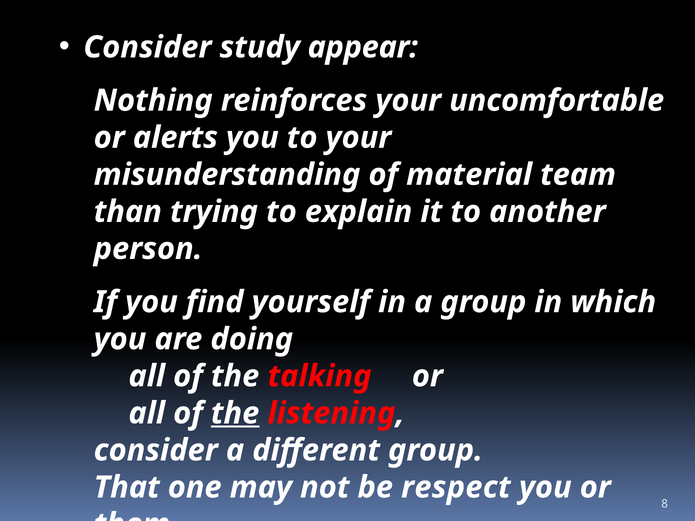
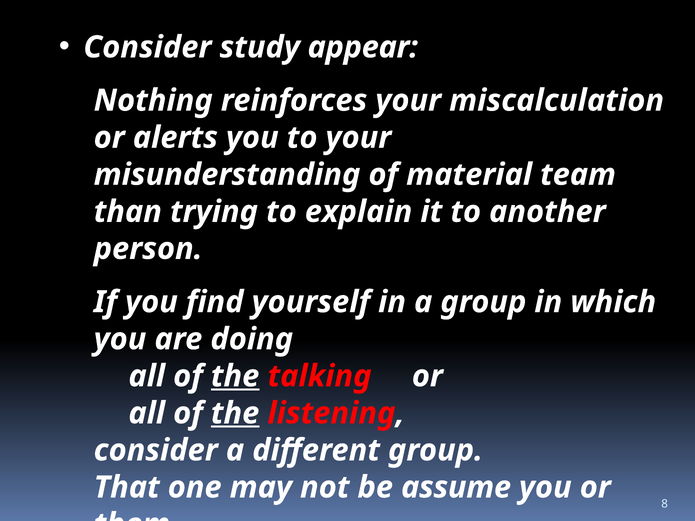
uncomfortable: uncomfortable -> miscalculation
the at (235, 376) underline: none -> present
respect: respect -> assume
